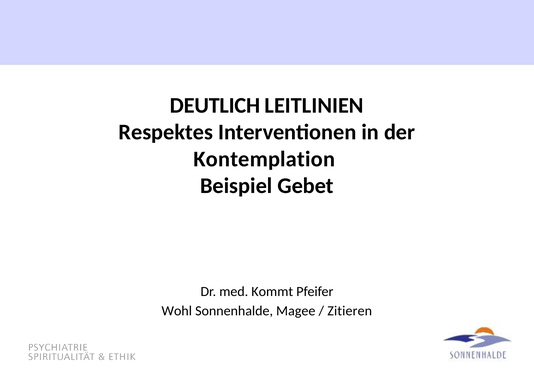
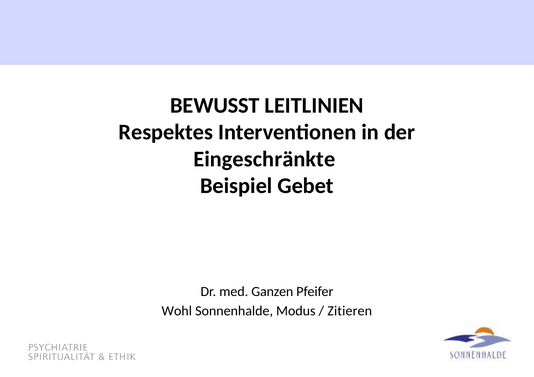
DEUTLICH: DEUTLICH -> BEWUSST
Kontemplation: Kontemplation -> Eingeschränkte
Kommt: Kommt -> Ganzen
Magee: Magee -> Modus
